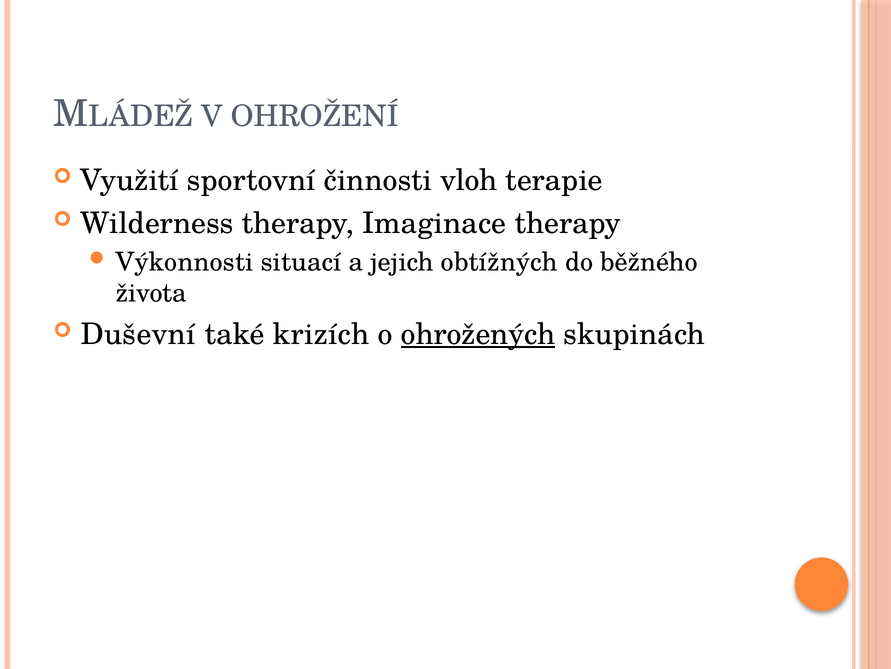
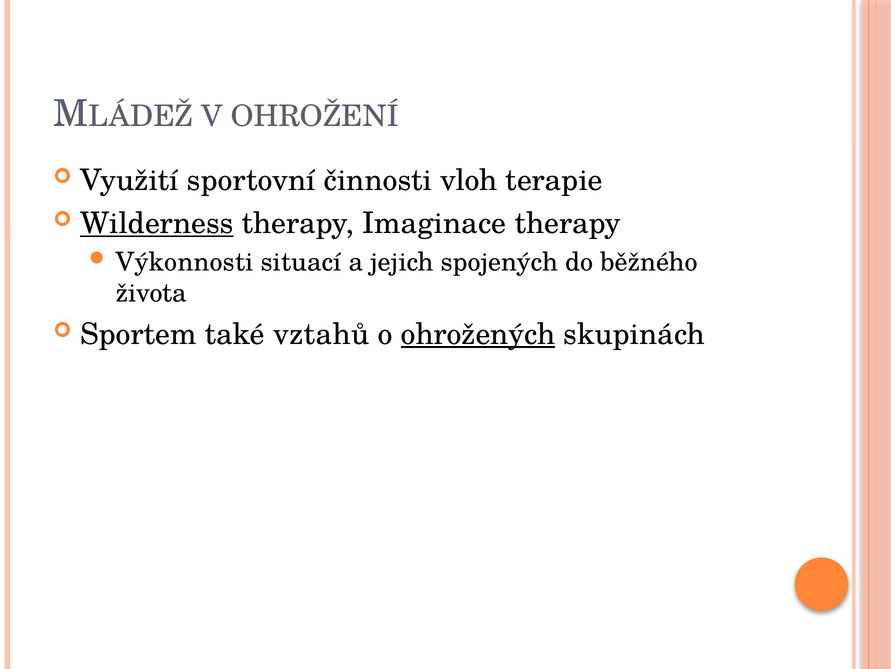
Wilderness underline: none -> present
obtížných: obtížných -> spojených
Duševní: Duševní -> Sportem
krizích: krizích -> vztahů
